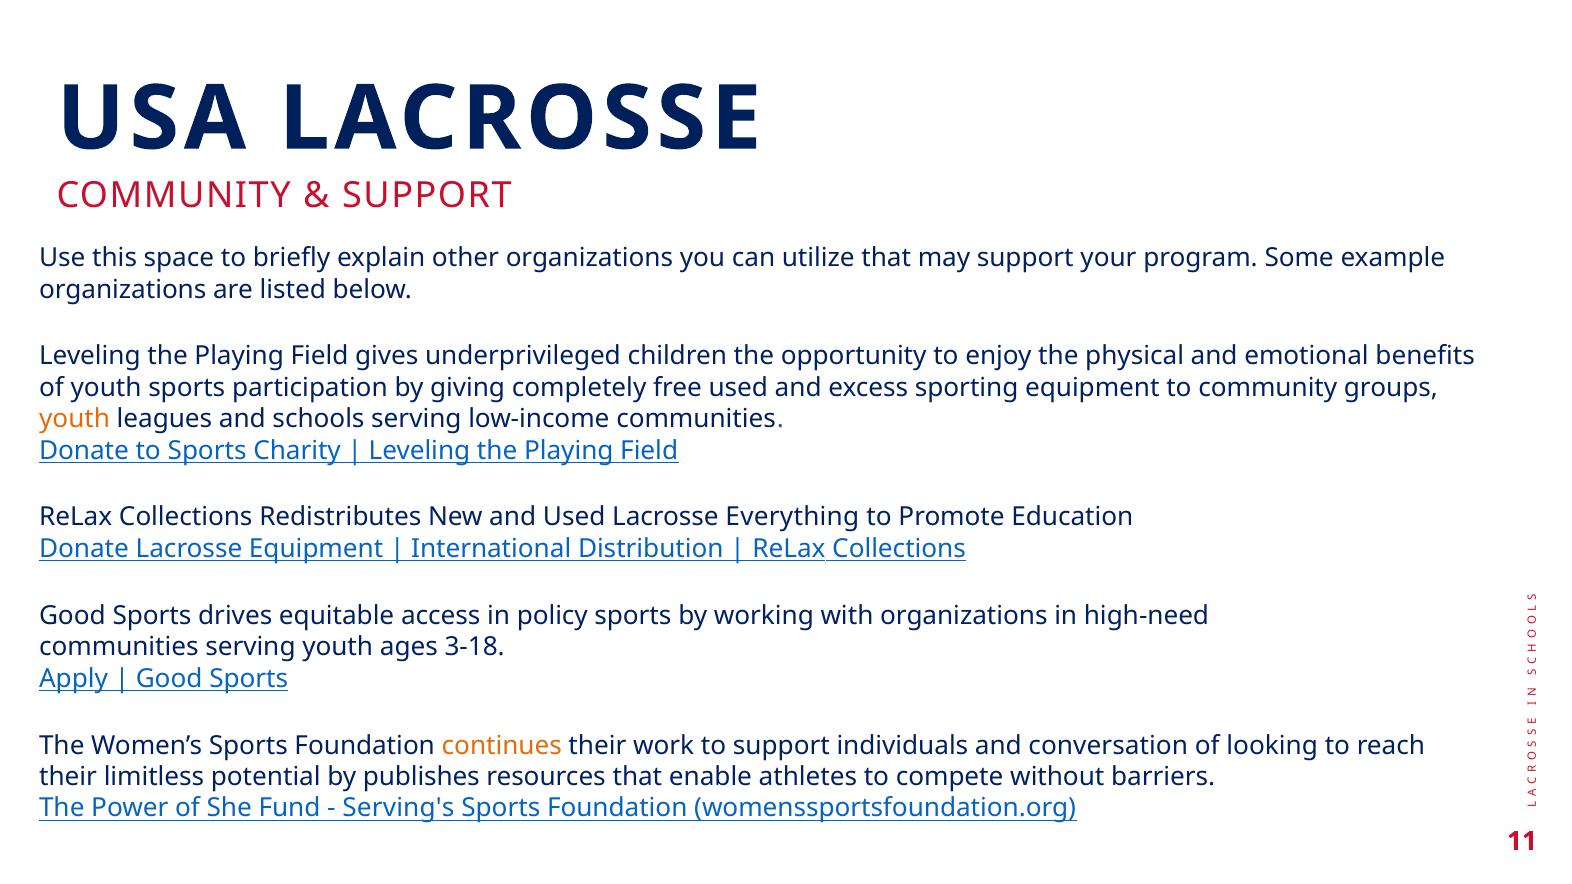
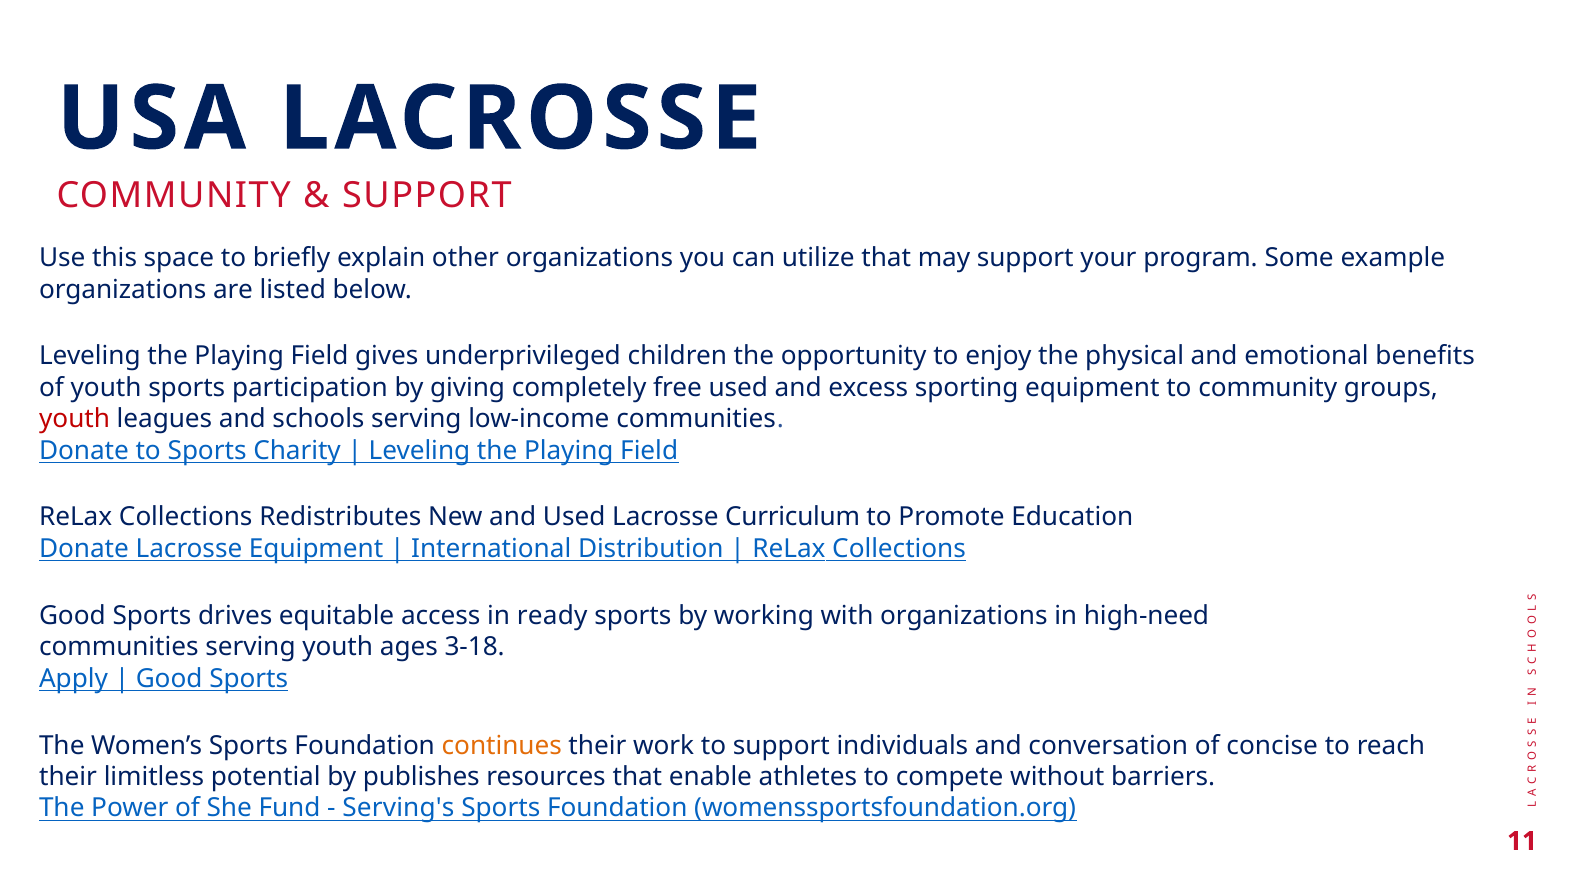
youth at (75, 419) colour: orange -> red
Everything: Everything -> Curriculum
policy: policy -> ready
looking: looking -> concise
